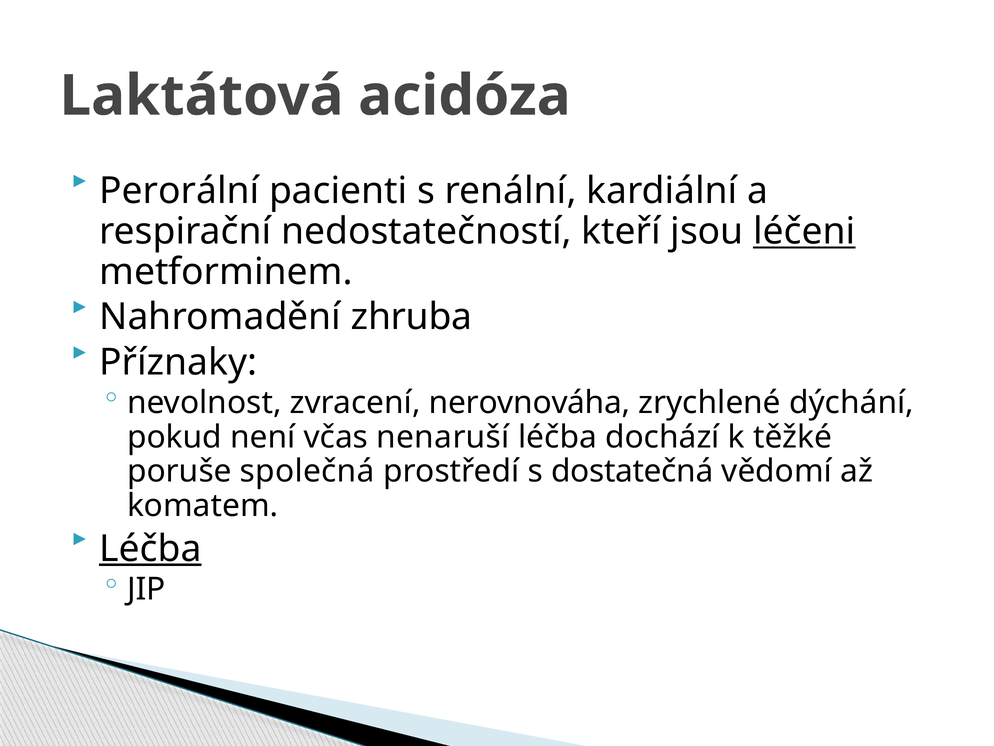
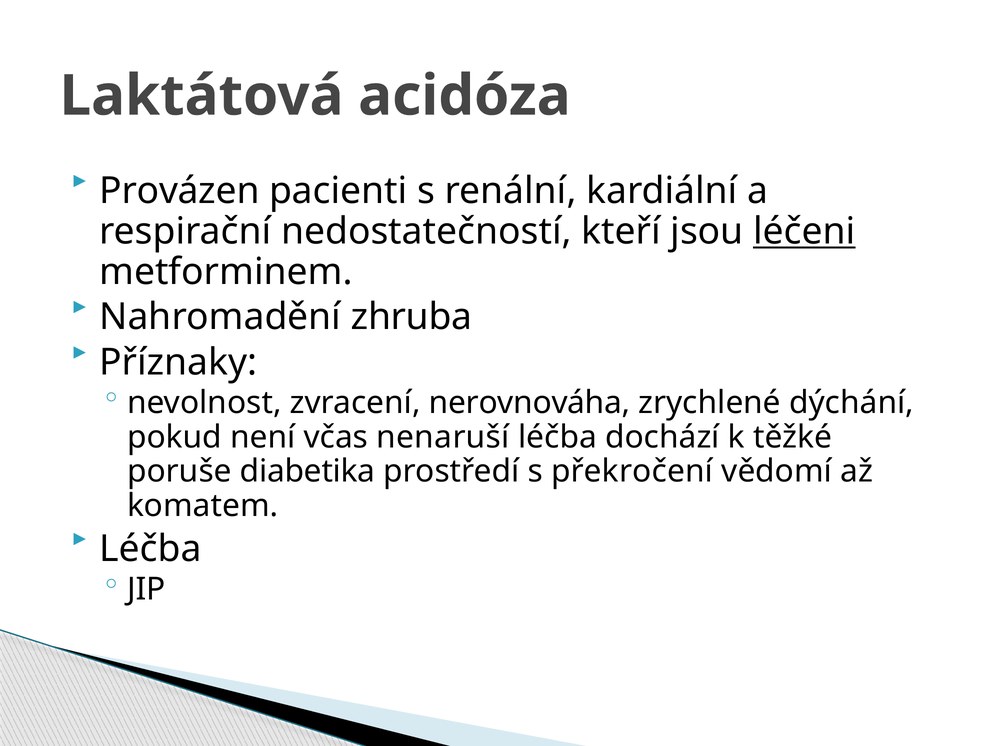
Perorální: Perorální -> Provázen
společná: společná -> diabetika
dostatečná: dostatečná -> překročení
Léčba at (150, 548) underline: present -> none
